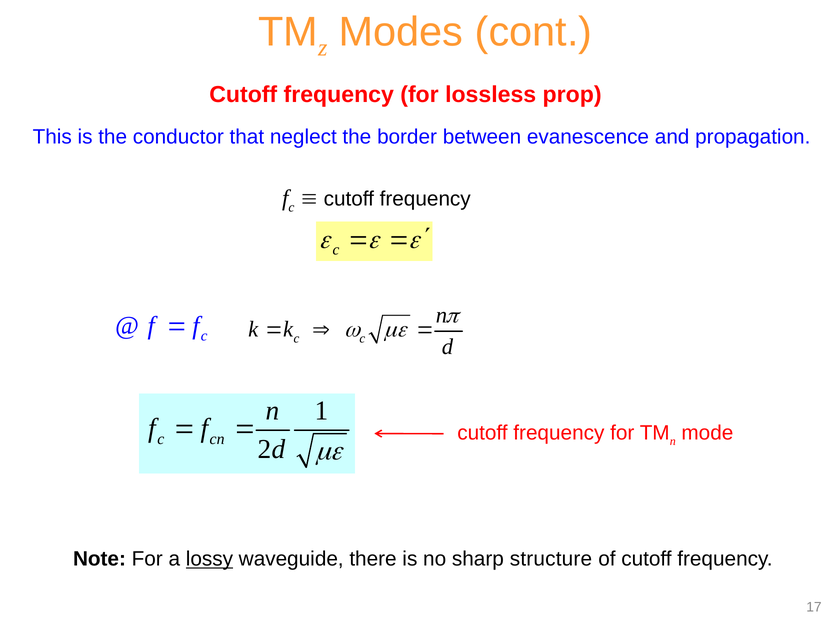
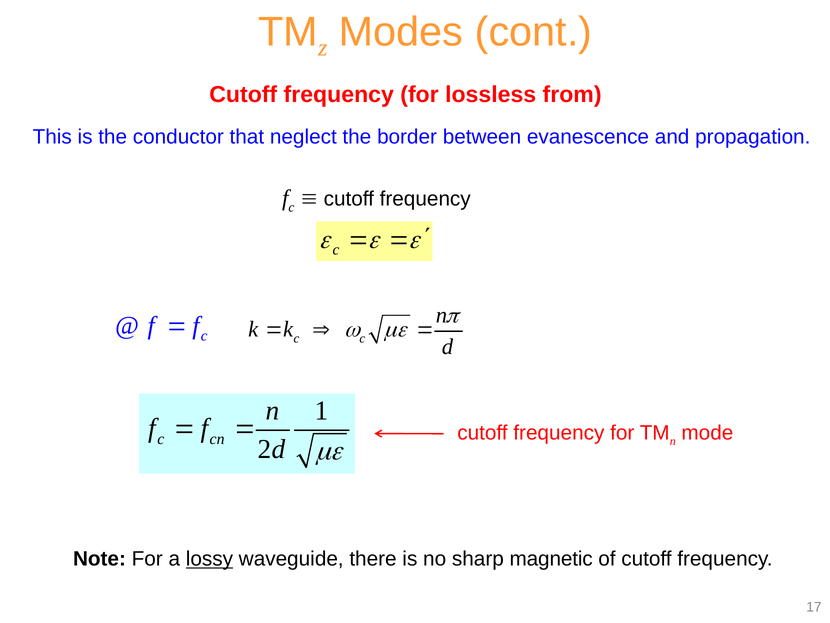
prop: prop -> from
structure: structure -> magnetic
